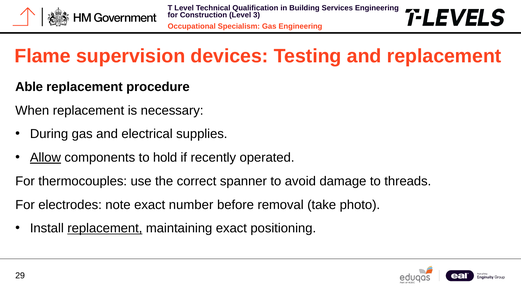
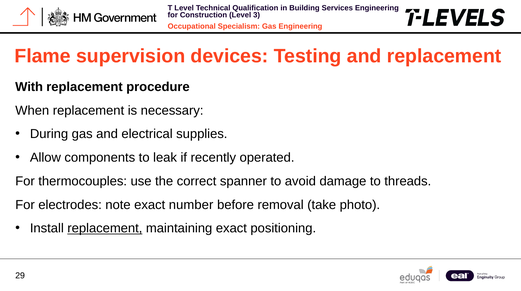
Able: Able -> With
Allow underline: present -> none
hold: hold -> leak
